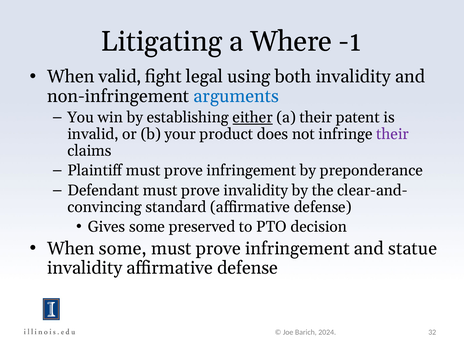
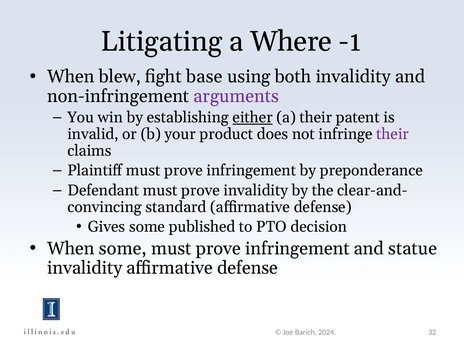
valid: valid -> blew
legal: legal -> base
arguments colour: blue -> purple
preserved: preserved -> published
